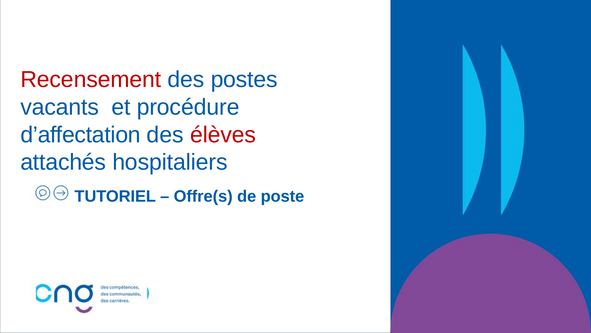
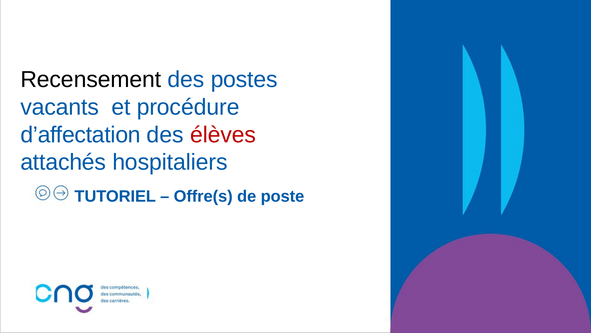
Recensement colour: red -> black
